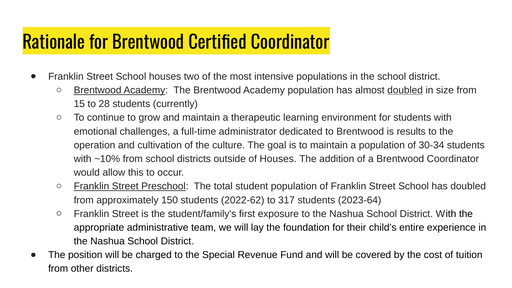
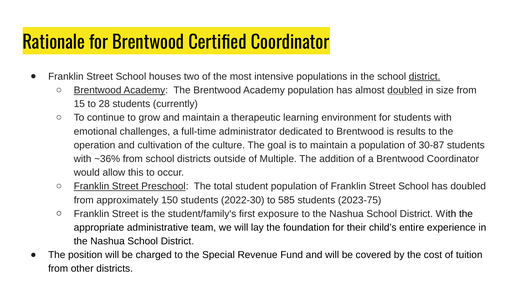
district at (425, 77) underline: none -> present
30-34: 30-34 -> 30-87
~10%: ~10% -> ~36%
of Houses: Houses -> Multiple
2022-62: 2022-62 -> 2022-30
317: 317 -> 585
2023-64: 2023-64 -> 2023-75
